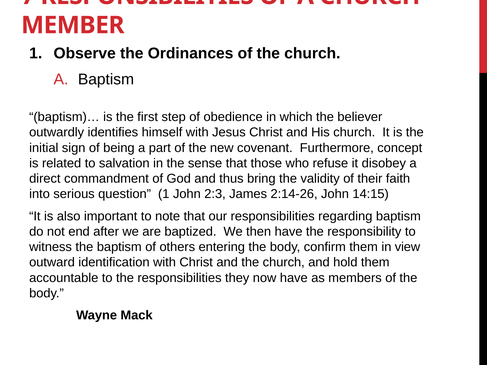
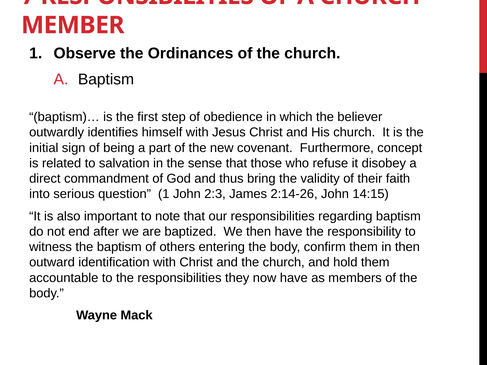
in view: view -> then
